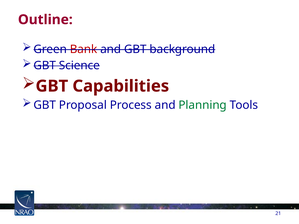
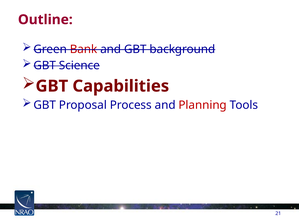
Planning colour: green -> red
